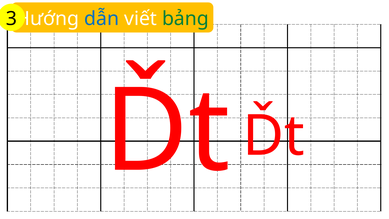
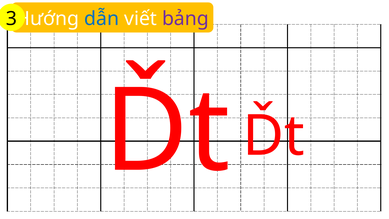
bảng colour: green -> purple
